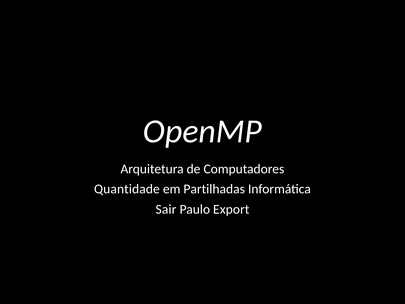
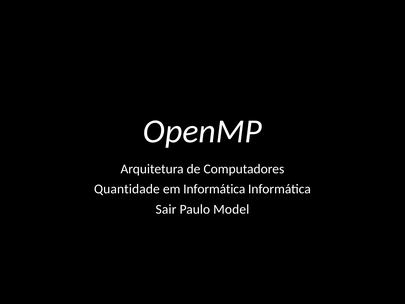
em Partilhadas: Partilhadas -> Informática
Export: Export -> Model
